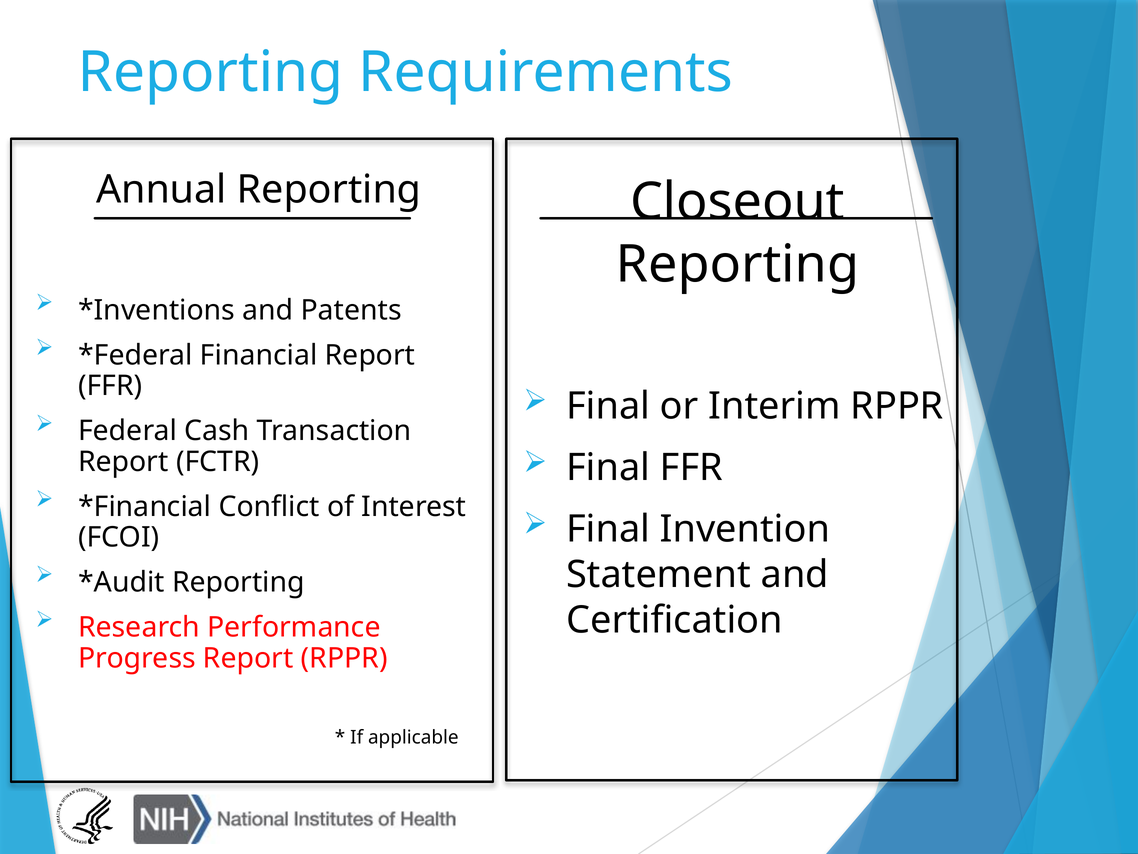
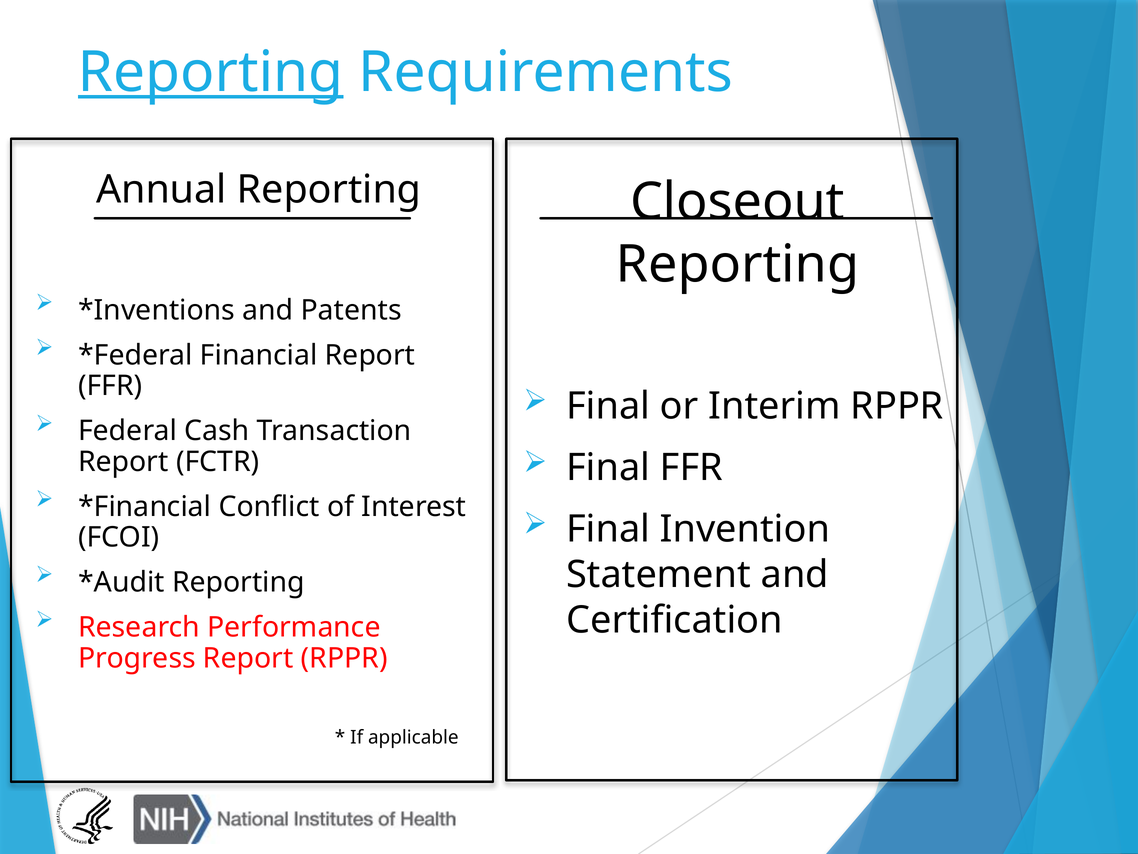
Reporting at (211, 72) underline: none -> present
